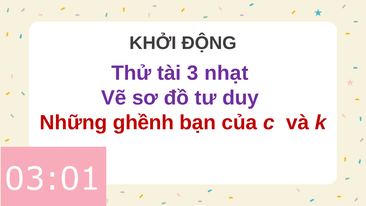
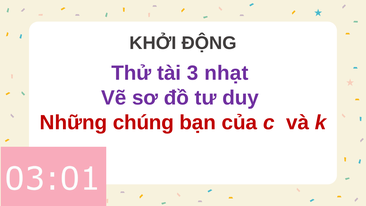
ghềnh: ghềnh -> chúng
